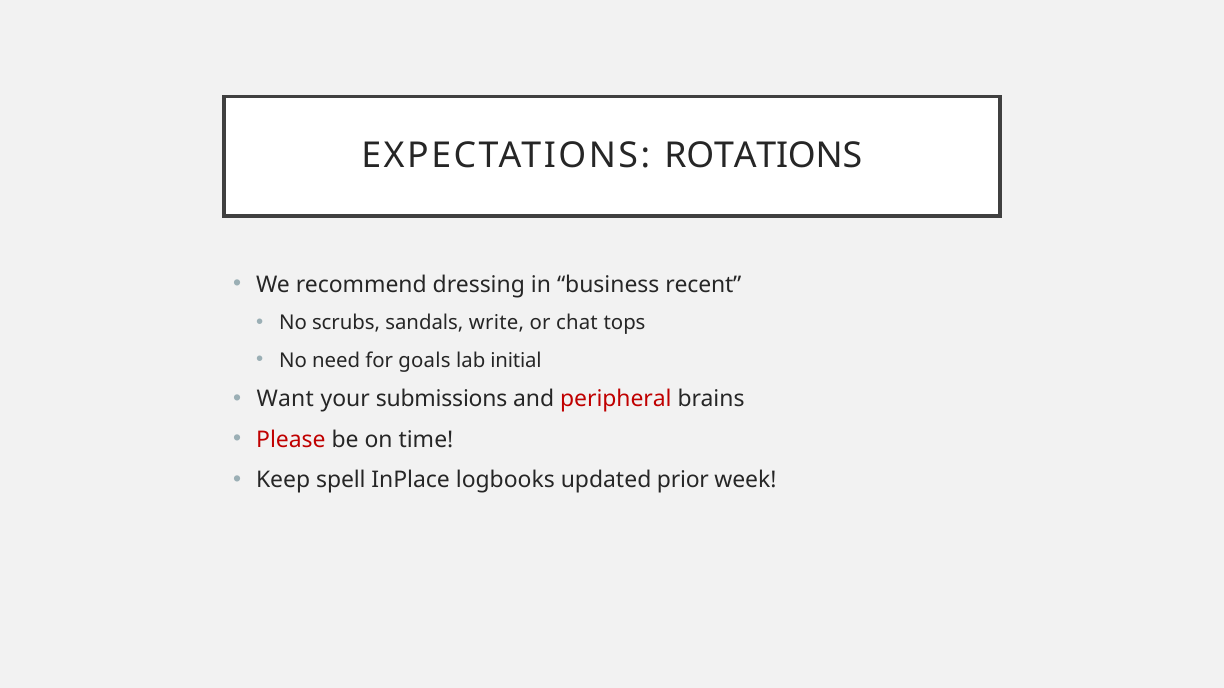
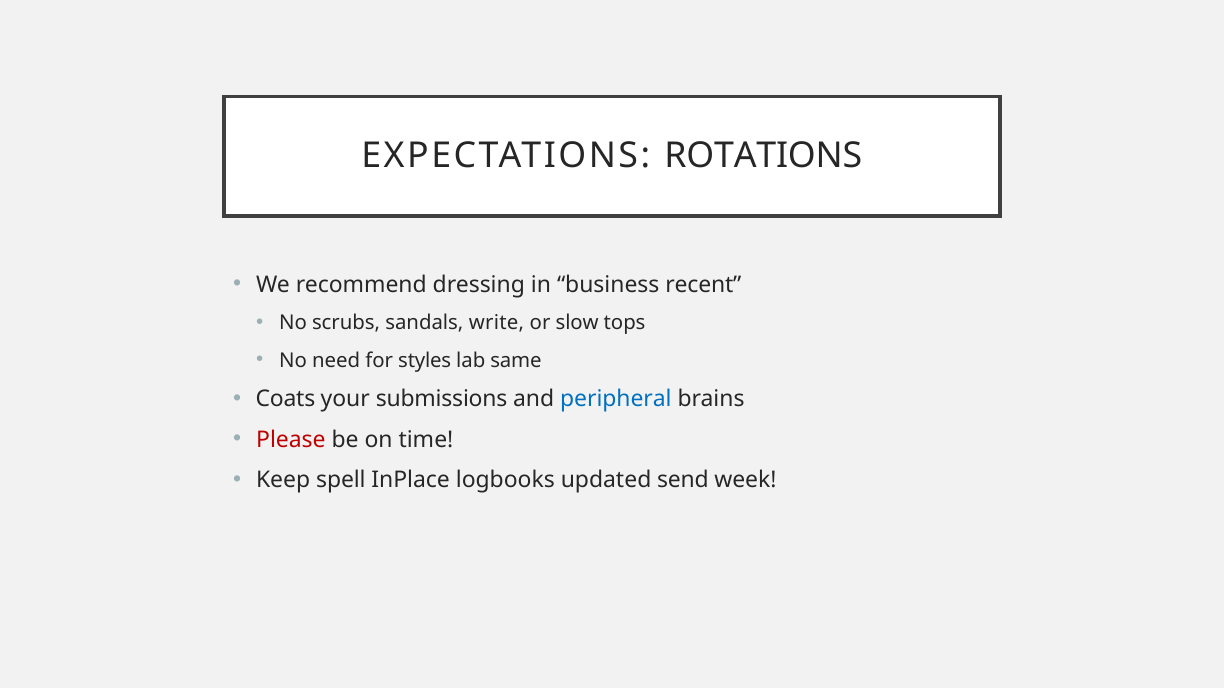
chat: chat -> slow
goals: goals -> styles
initial: initial -> same
Want: Want -> Coats
peripheral colour: red -> blue
prior: prior -> send
